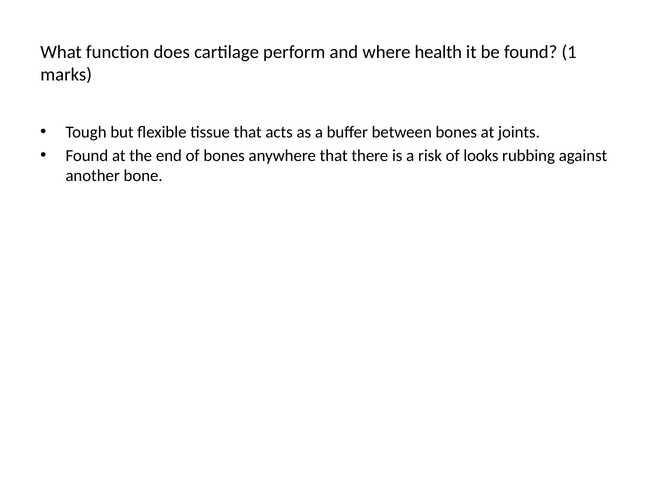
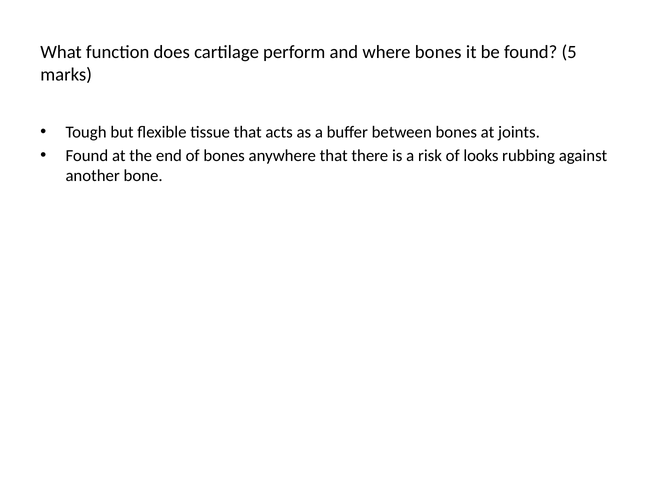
where health: health -> bones
1: 1 -> 5
